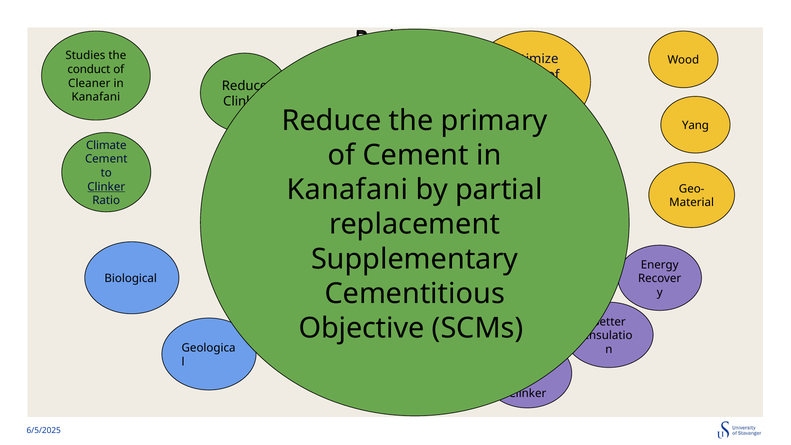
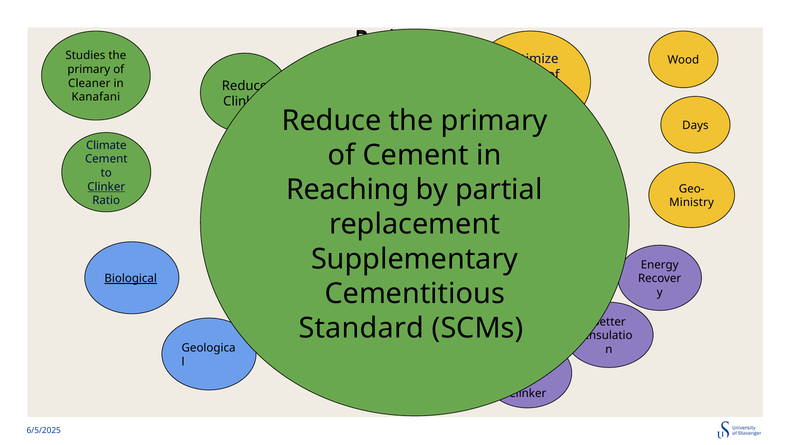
conduct at (89, 69): conduct -> primary
Yang: Yang -> Days
Kanafani at (347, 190): Kanafani -> Reaching
Material: Material -> Ministry
Biological underline: none -> present
Objective: Objective -> Standard
